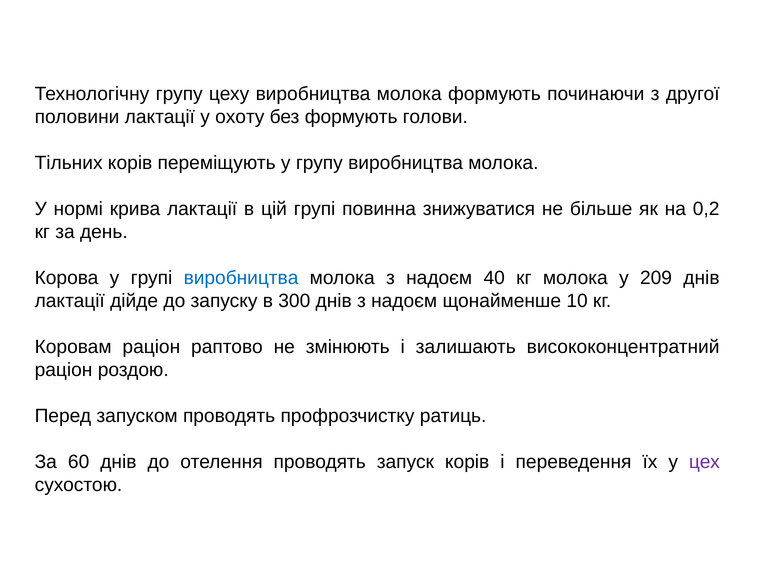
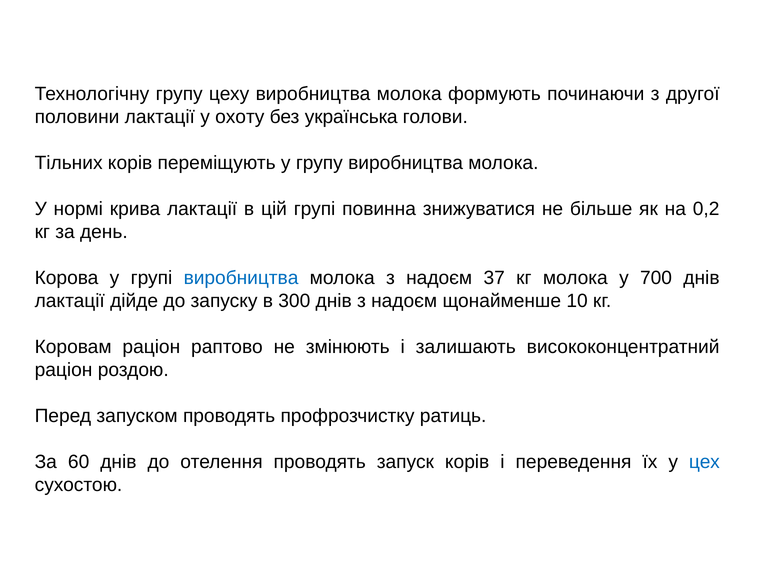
без формують: формують -> українська
40: 40 -> 37
209: 209 -> 700
цех colour: purple -> blue
